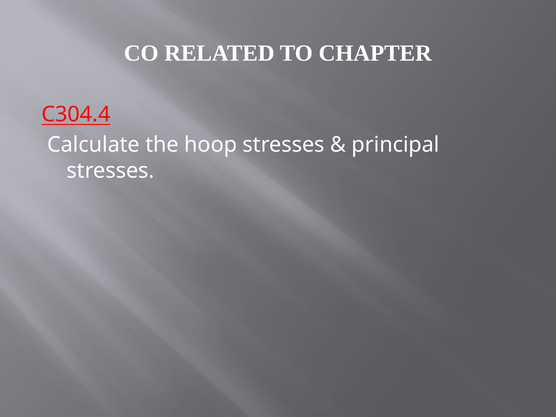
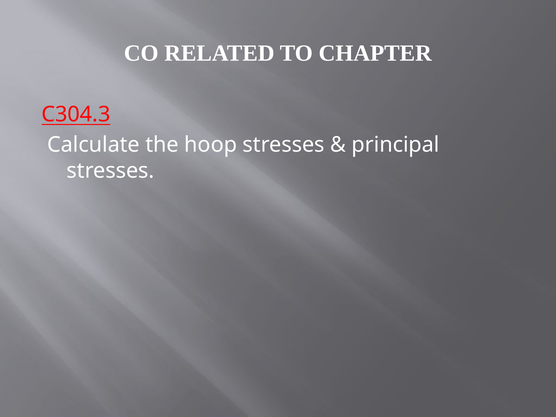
C304.4: C304.4 -> C304.3
